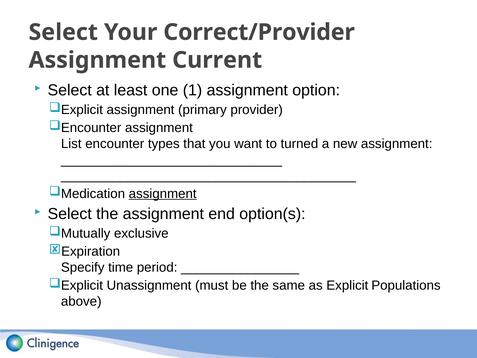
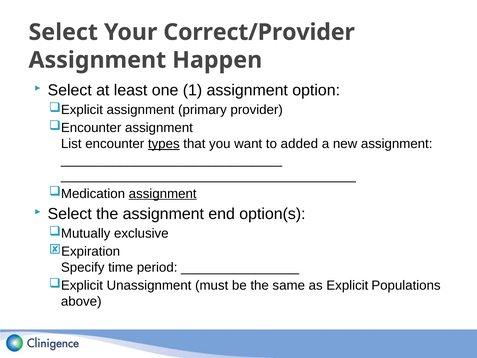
Current: Current -> Happen
types underline: none -> present
turned: turned -> added
